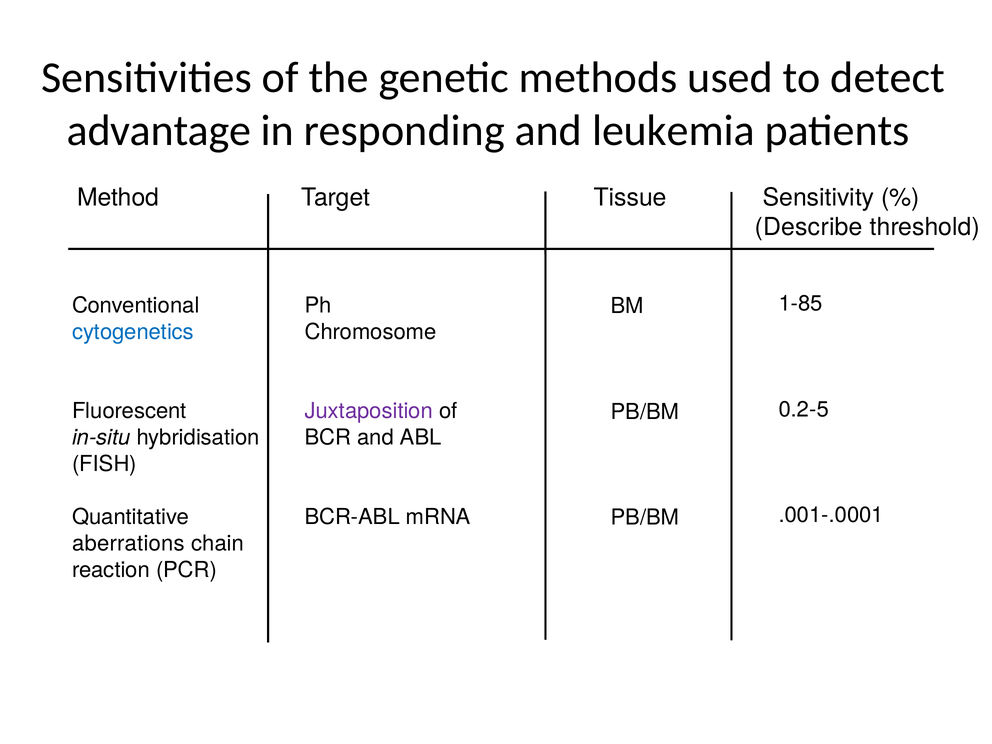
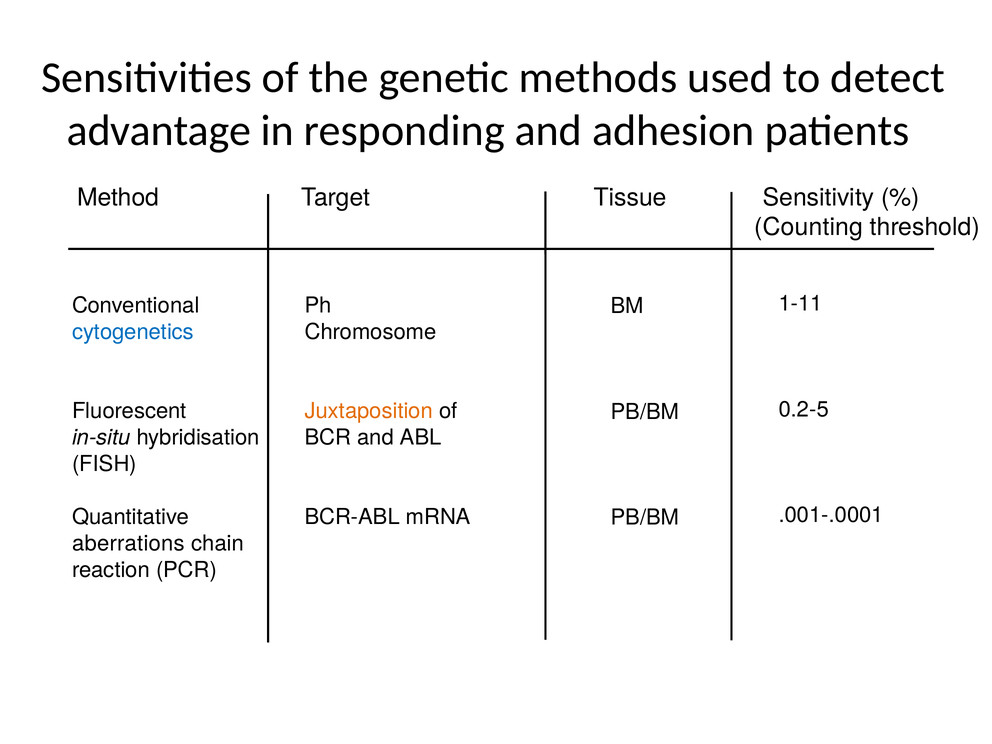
leukemia: leukemia -> adhesion
Describe: Describe -> Counting
1-85: 1-85 -> 1-11
Juxtaposition colour: purple -> orange
